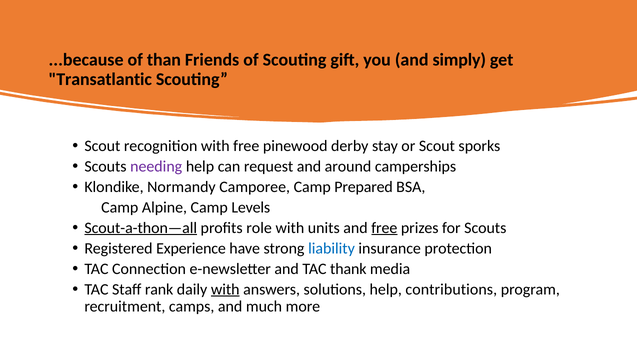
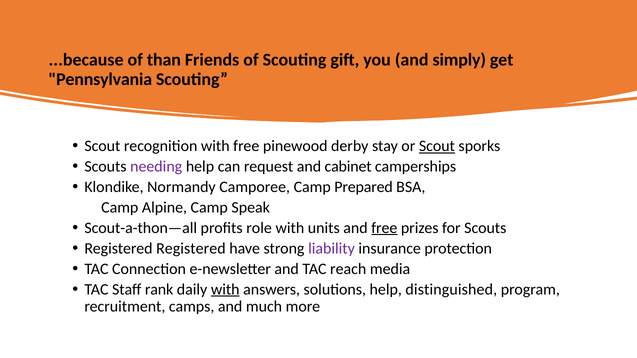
Transatlantic: Transatlantic -> Pennsylvania
Scout at (437, 146) underline: none -> present
around: around -> cabinet
Levels: Levels -> Speak
Scout-a-thon—all underline: present -> none
Registered Experience: Experience -> Registered
liability colour: blue -> purple
thank: thank -> reach
contributions: contributions -> distinguished
